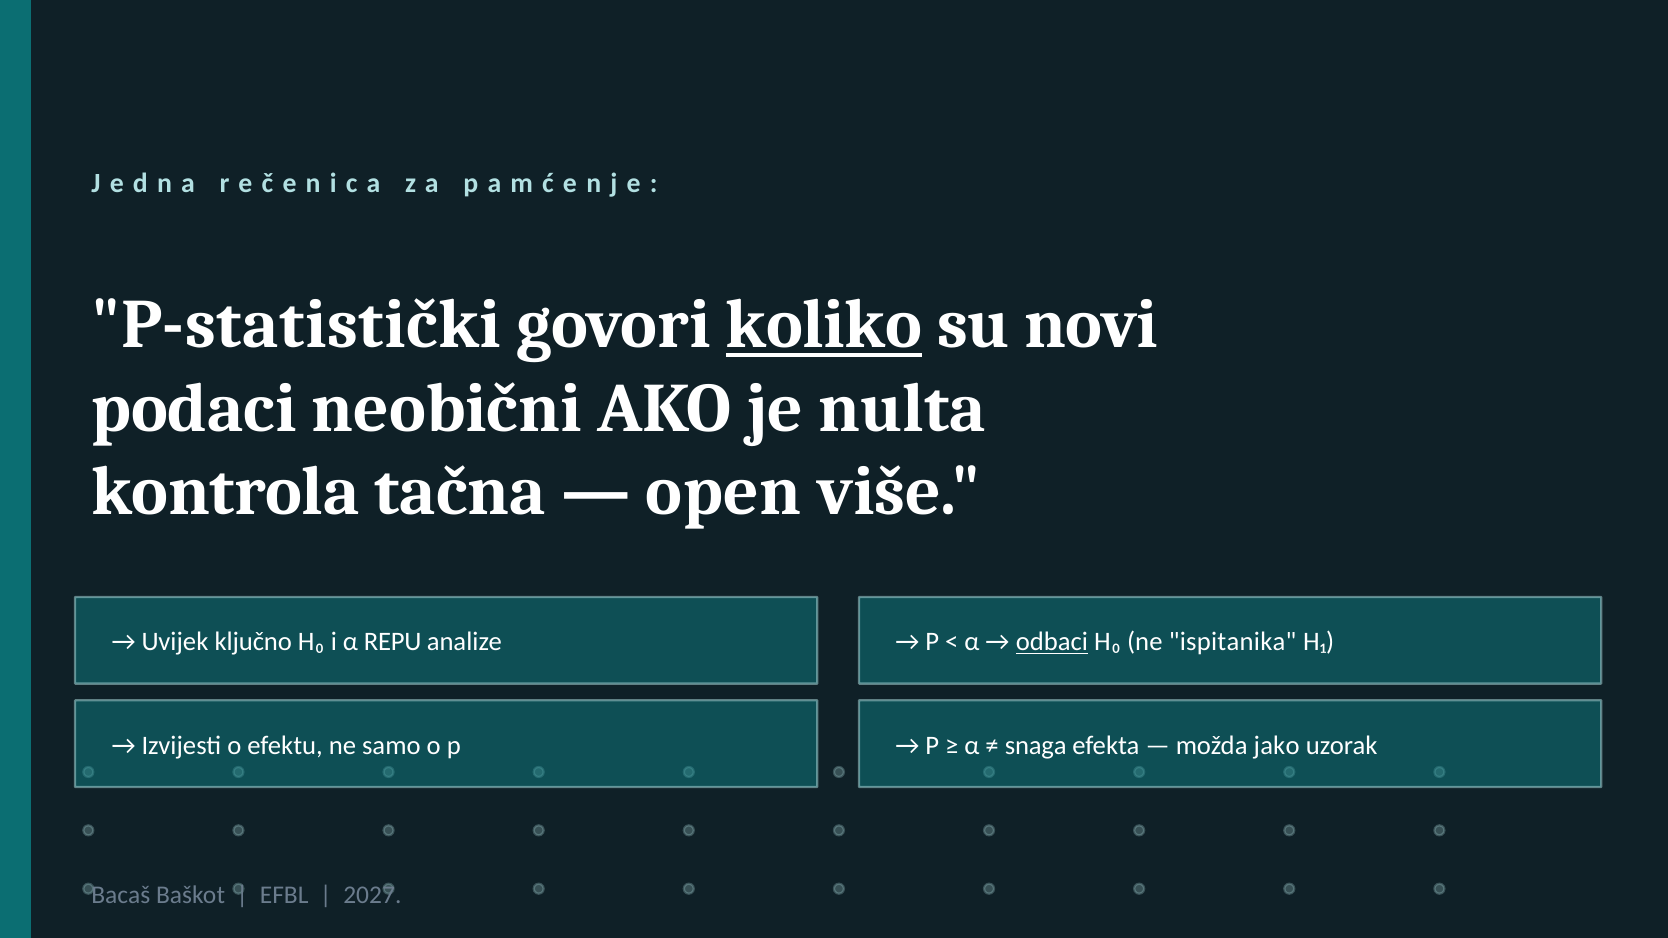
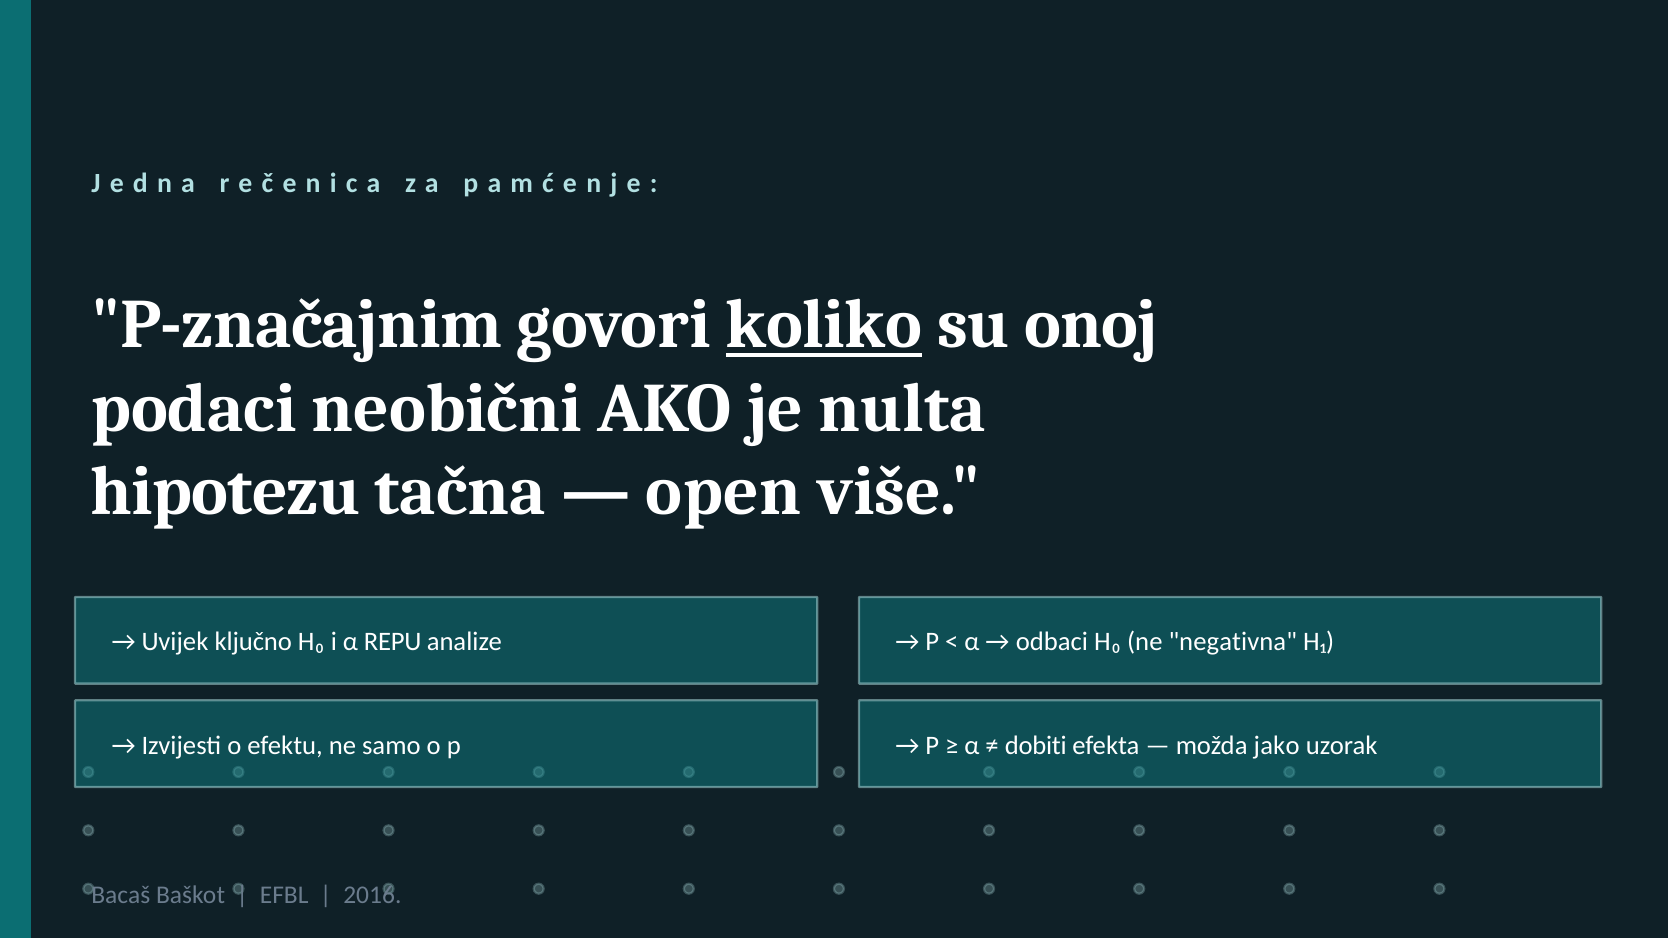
P-statistički: P-statistički -> P-značajnim
novi: novi -> onoj
kontrola: kontrola -> hipotezu
odbaci underline: present -> none
ispitanika: ispitanika -> negativna
snaga: snaga -> dobiti
2027: 2027 -> 2016
